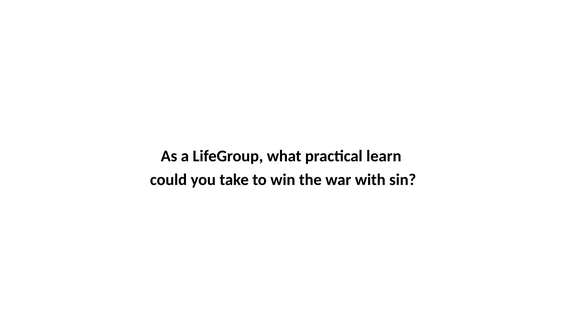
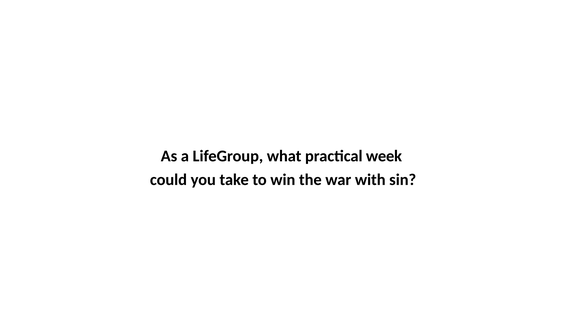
learn: learn -> week
